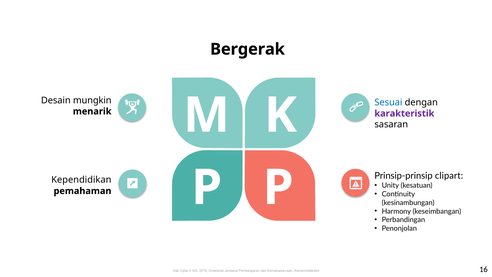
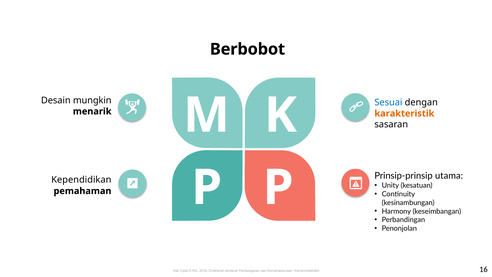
Bergerak: Bergerak -> Berbobot
karakteristik colour: purple -> orange
clipart: clipart -> utama
